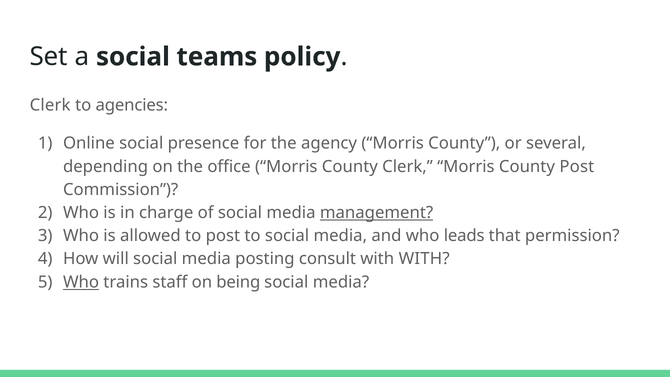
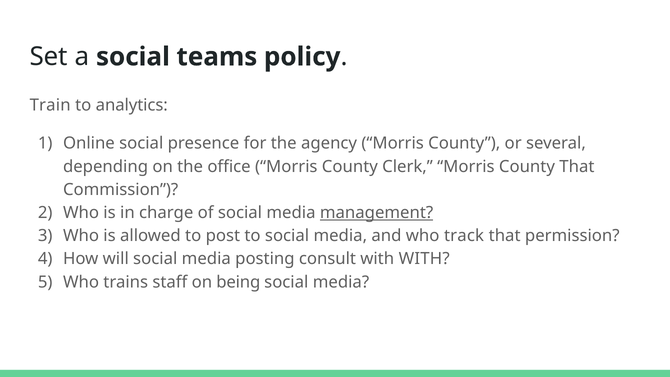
Clerk at (50, 105): Clerk -> Train
agencies: agencies -> analytics
County Post: Post -> That
leads: leads -> track
Who at (81, 282) underline: present -> none
